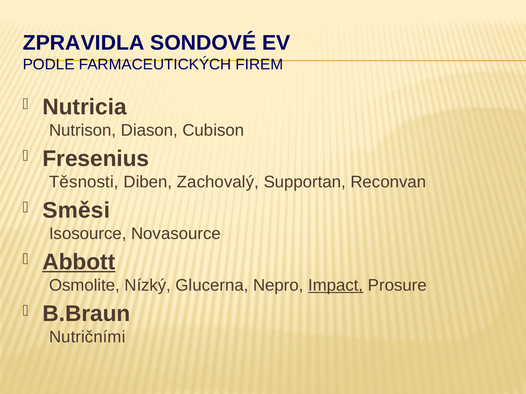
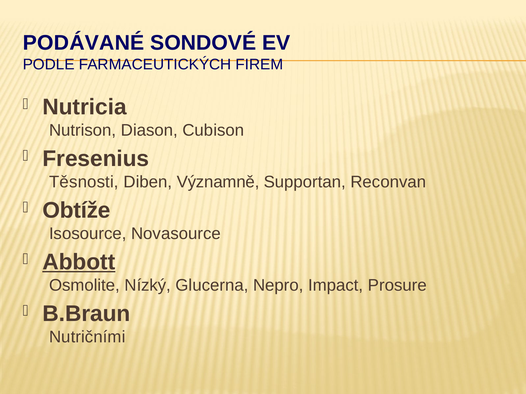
ZPRAVIDLA: ZPRAVIDLA -> PODÁVANÉ
Zachovalý: Zachovalý -> Významně
Směsi: Směsi -> Obtíže
Impact underline: present -> none
